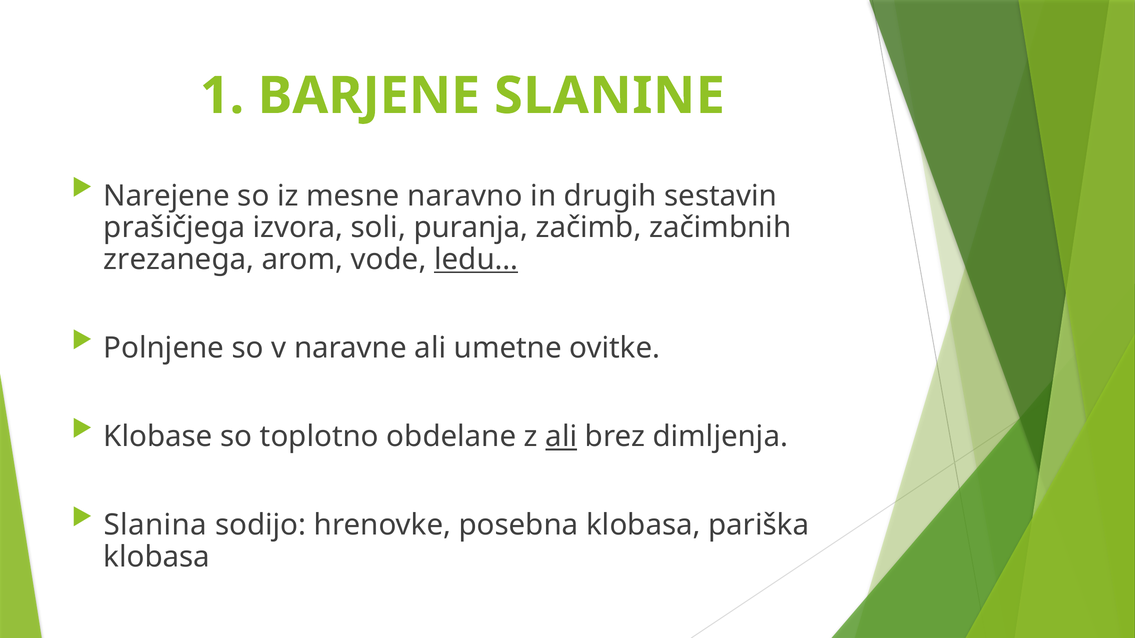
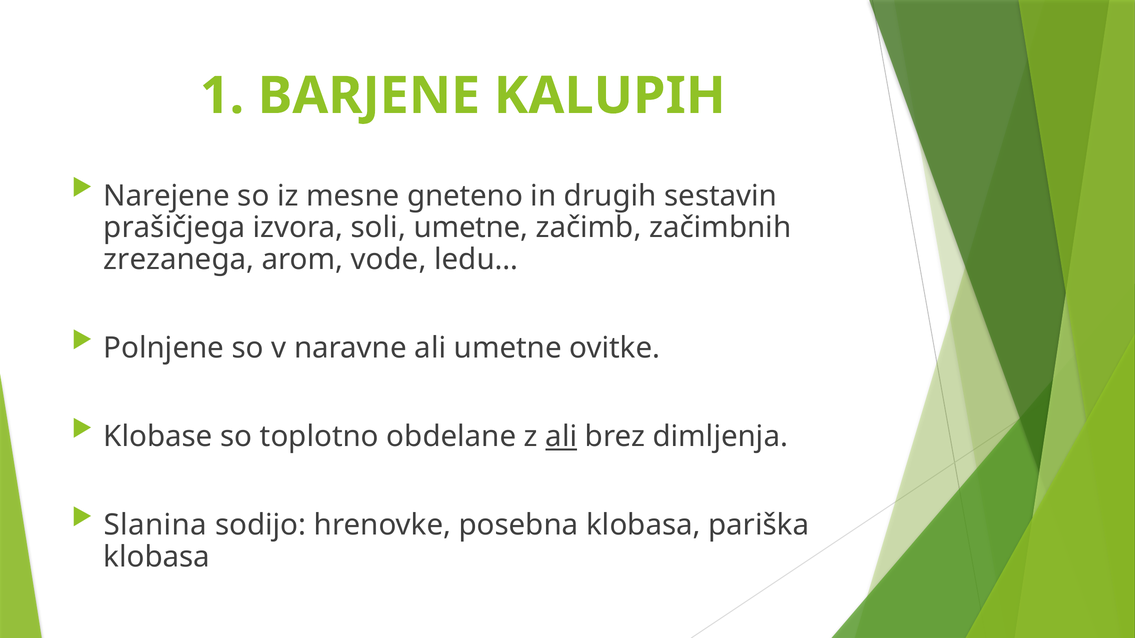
SLANINE: SLANINE -> KALUPIH
naravno: naravno -> gneteno
soli puranja: puranja -> umetne
ledu… underline: present -> none
